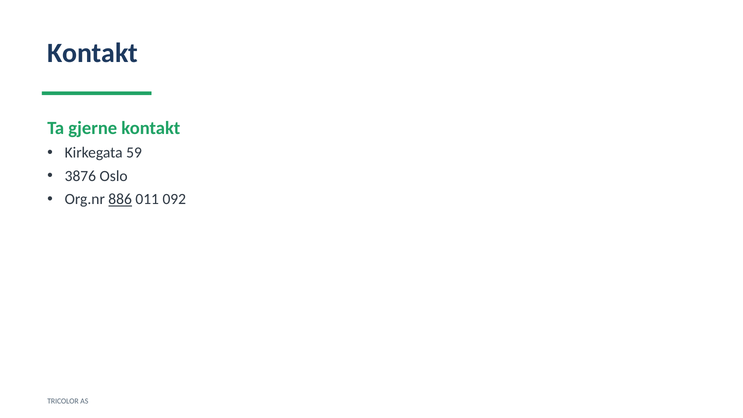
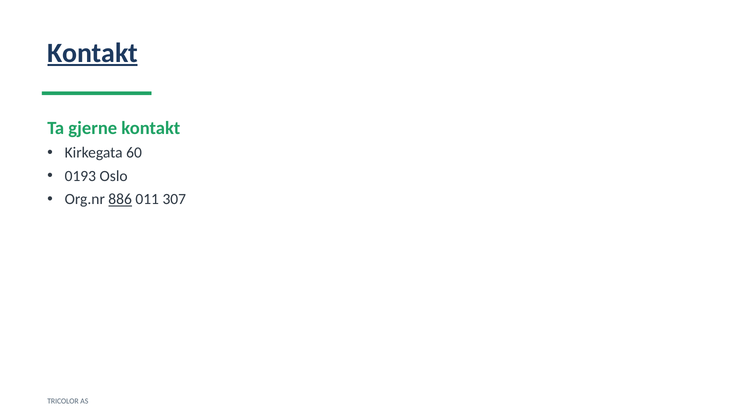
Kontakt at (93, 53) underline: none -> present
59: 59 -> 60
3876: 3876 -> 0193
092: 092 -> 307
